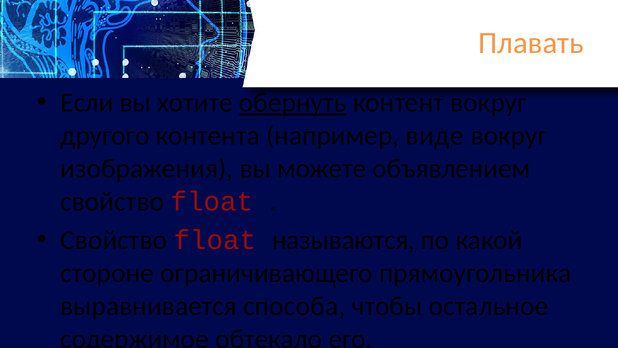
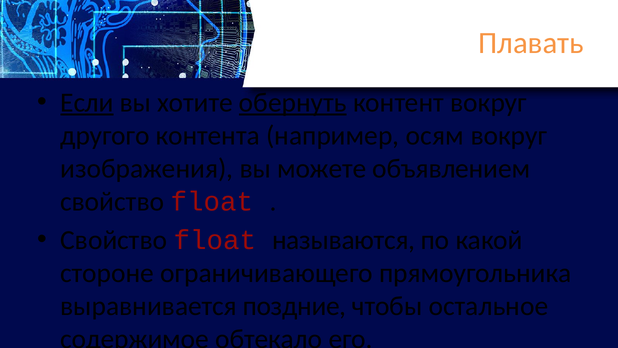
Если underline: none -> present
виде: виде -> осям
способа: способа -> поздние
